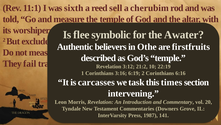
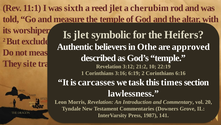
reed sell: sell -> jlet
Is flee: flee -> jlet
Awater: Awater -> Heifers
firstfruits: firstfruits -> approved
fail: fail -> site
intervening: intervening -> lawlessness
